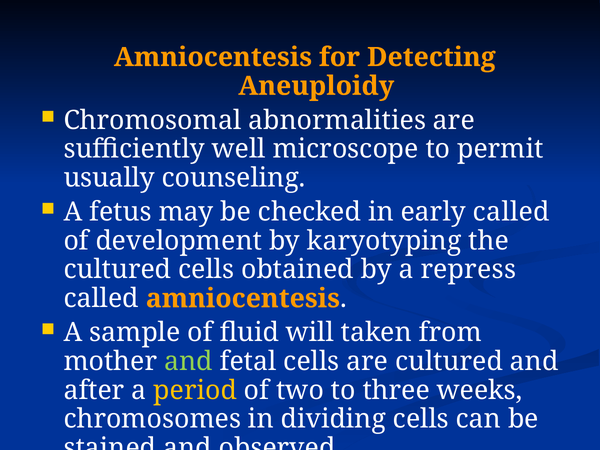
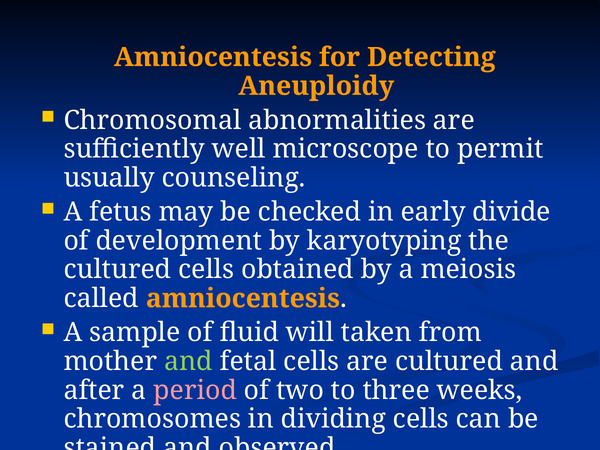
early called: called -> divide
repress: repress -> meiosis
period colour: yellow -> pink
